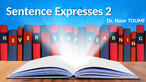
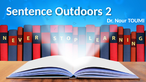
Expresses: Expresses -> Outdoors
